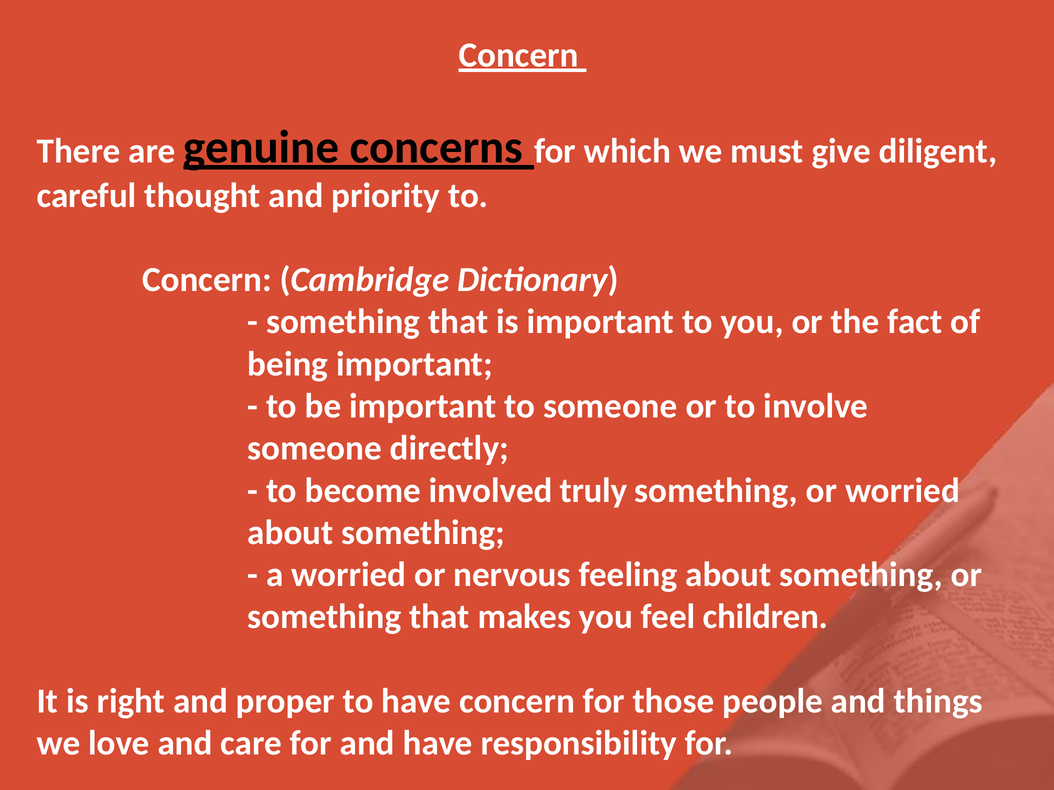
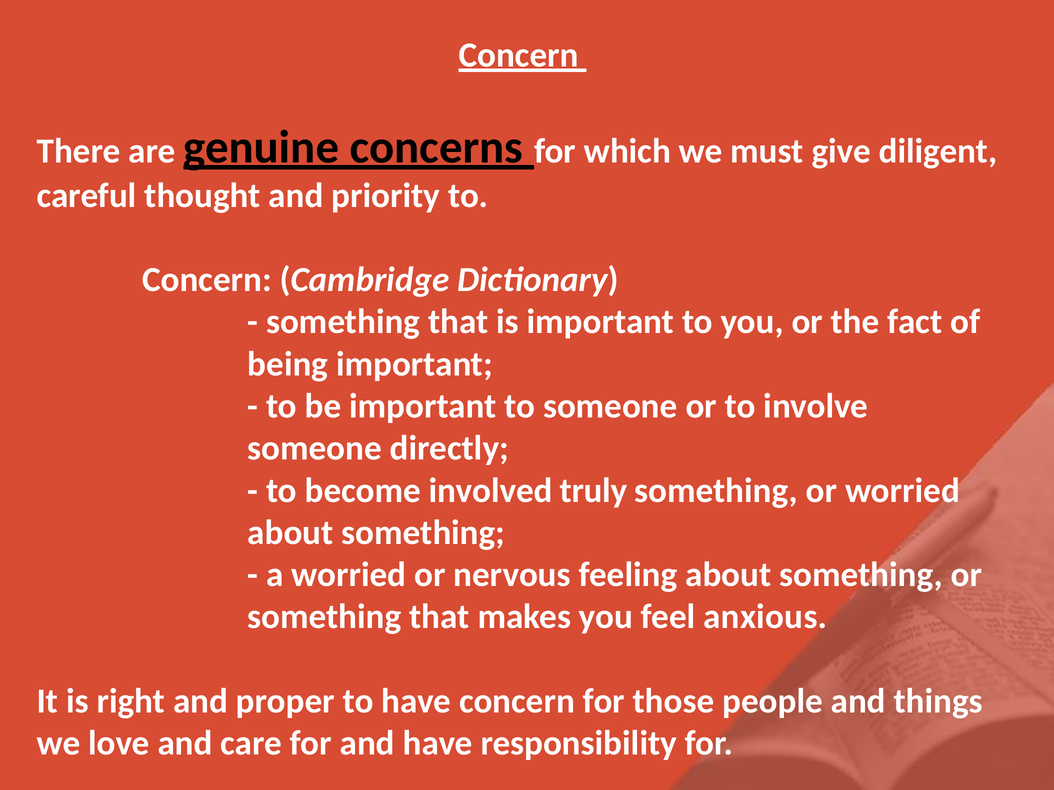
children: children -> anxious
